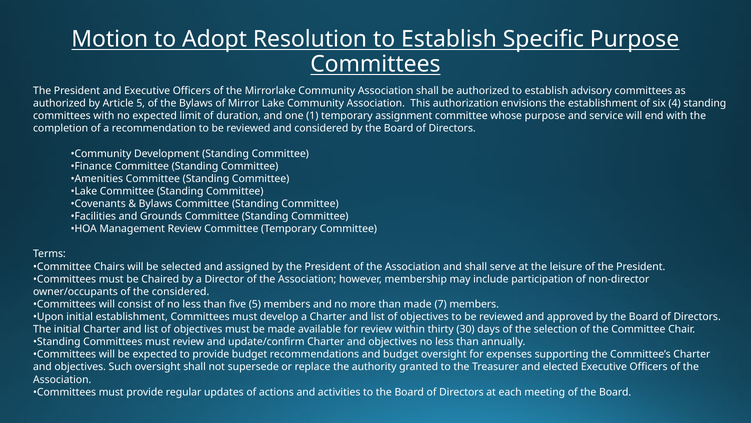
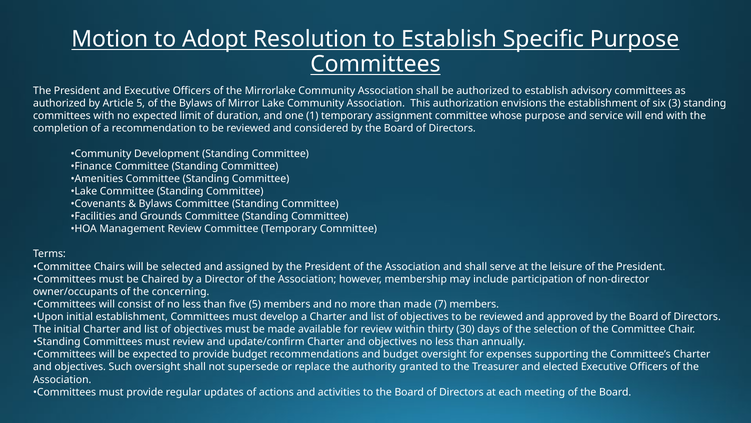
4: 4 -> 3
the considered: considered -> concerning
